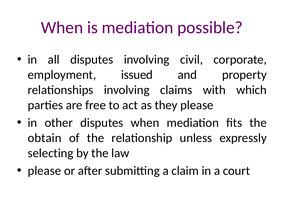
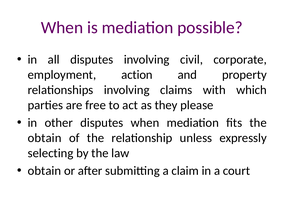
issued: issued -> action
please at (44, 171): please -> obtain
